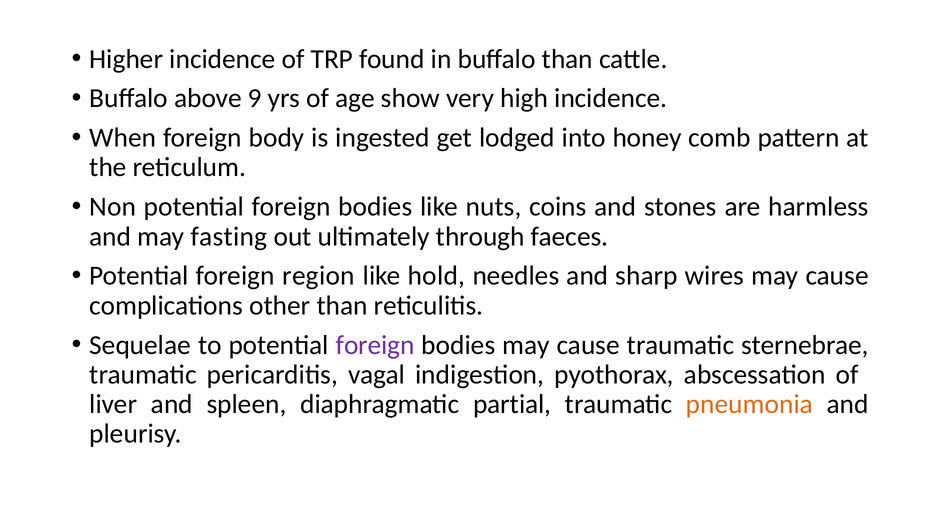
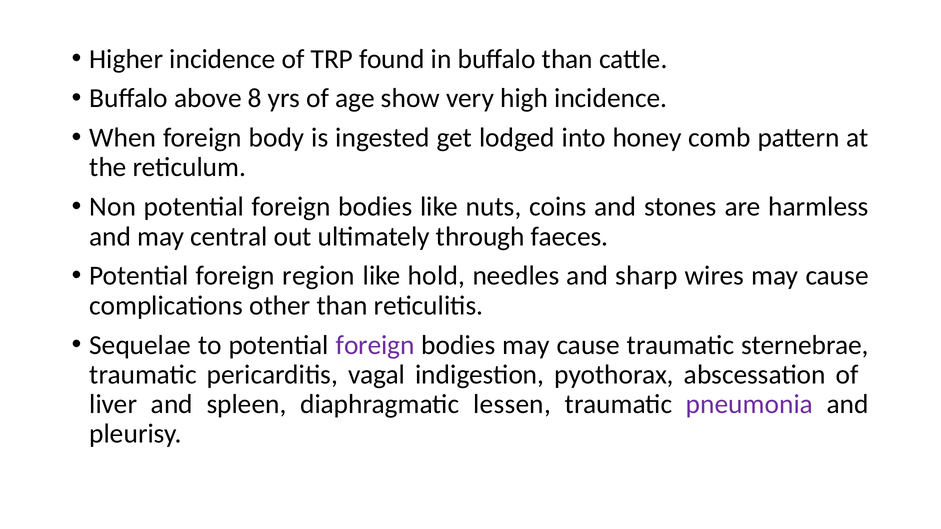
9: 9 -> 8
fasting: fasting -> central
partial: partial -> lessen
pneumonia colour: orange -> purple
